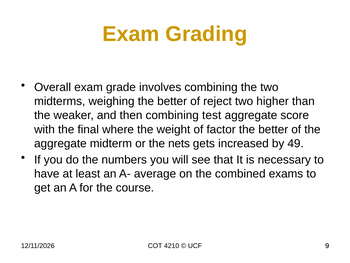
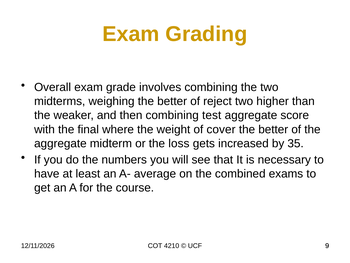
factor: factor -> cover
nets: nets -> loss
49: 49 -> 35
